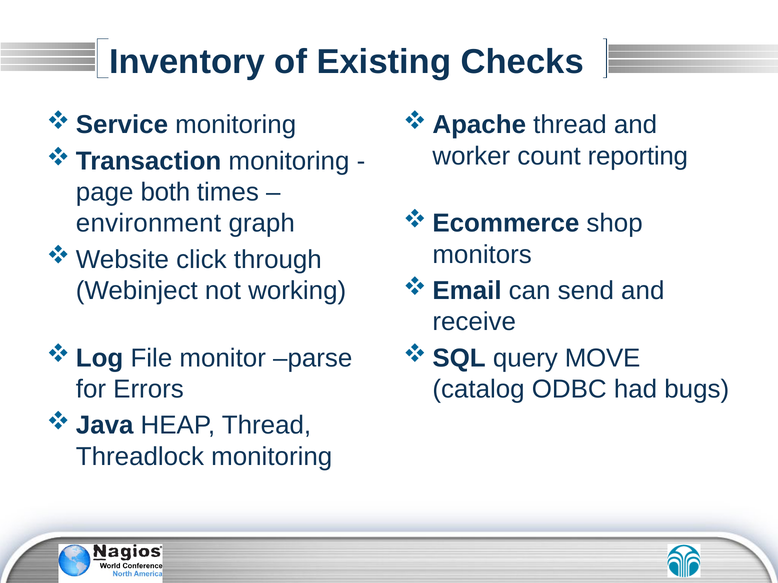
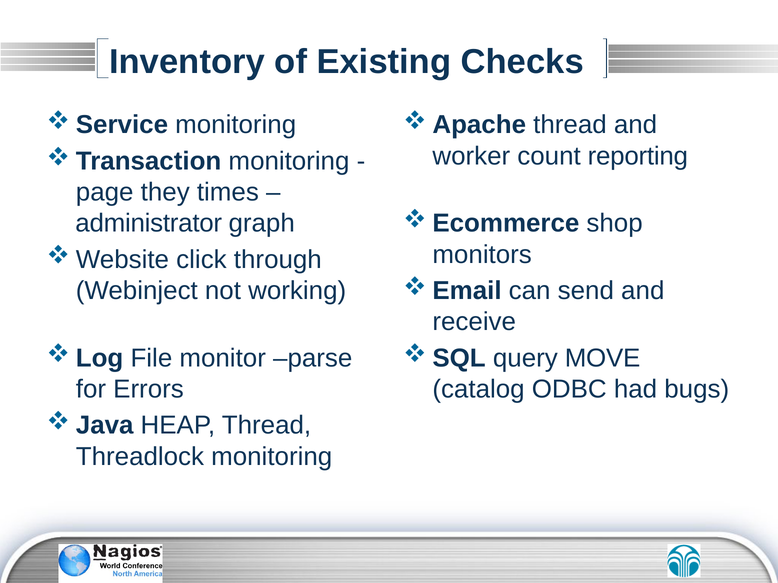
both: both -> they
environment: environment -> administrator
